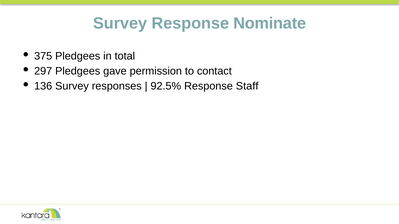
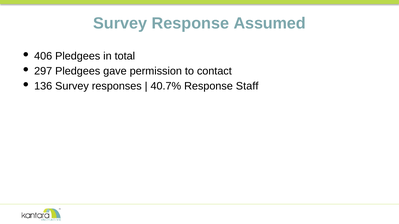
Nominate: Nominate -> Assumed
375: 375 -> 406
92.5%: 92.5% -> 40.7%
